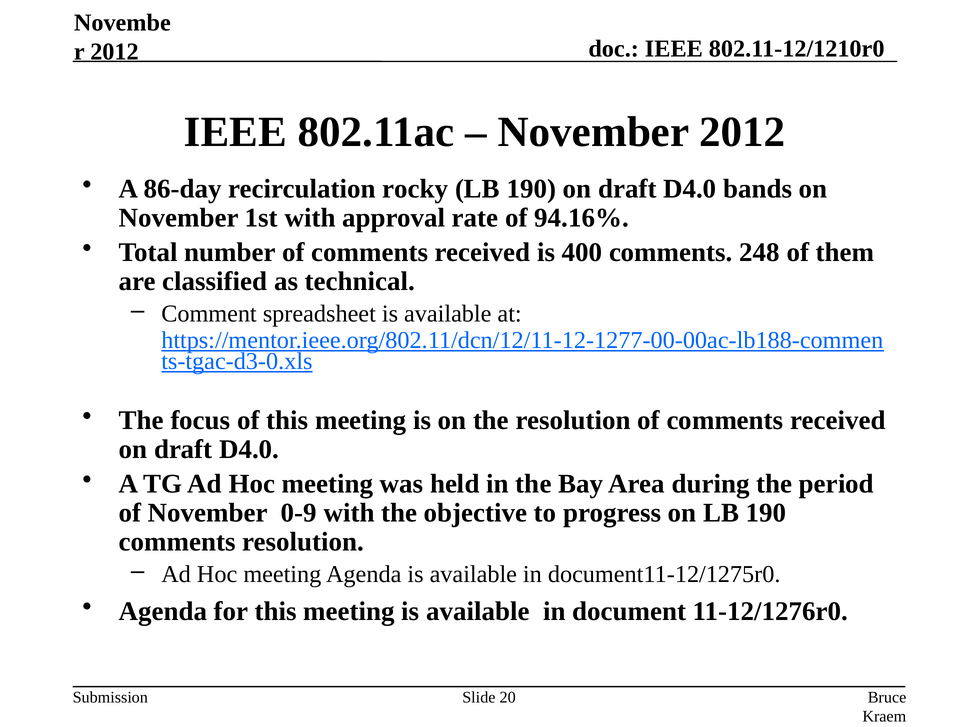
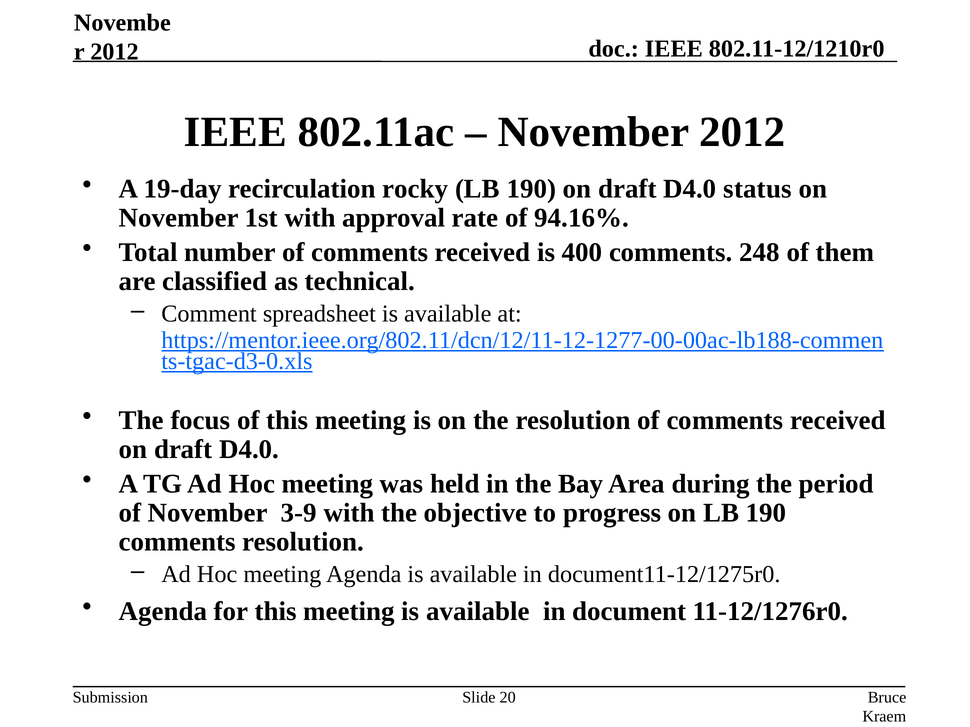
86-day: 86-day -> 19-day
bands: bands -> status
0-9: 0-9 -> 3-9
